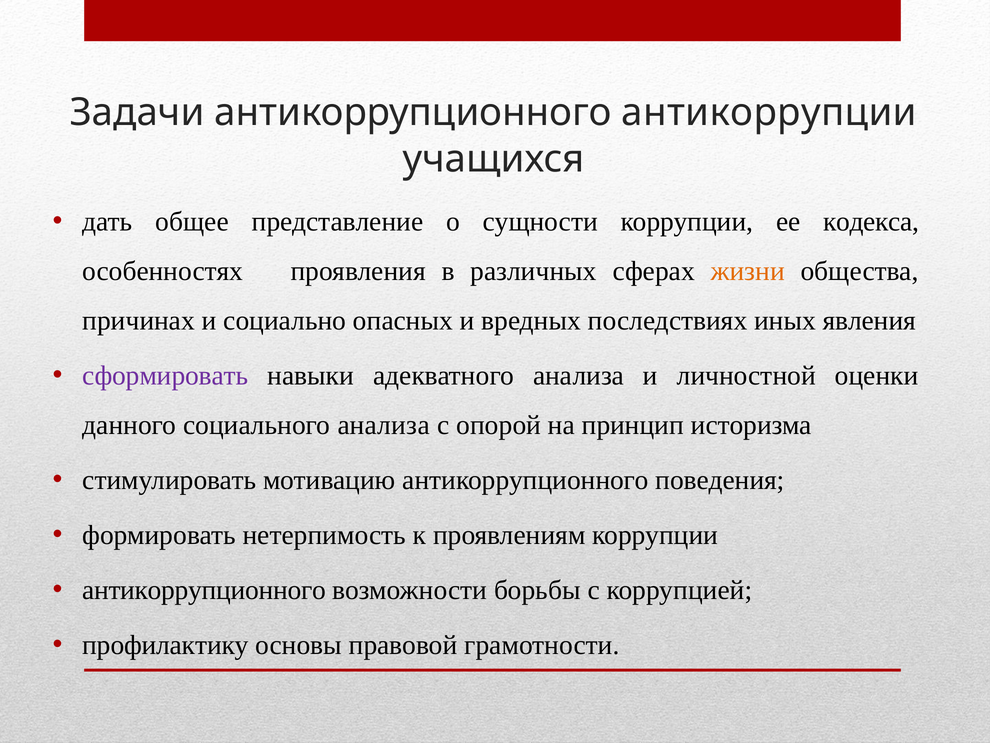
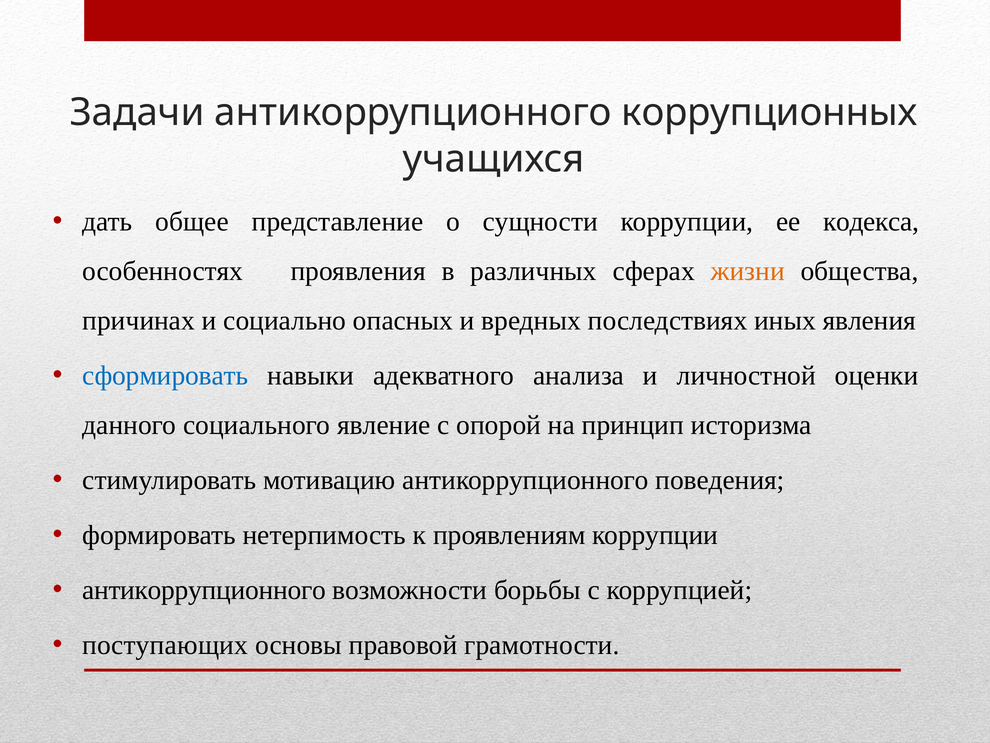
антикоррупции: антикоррупции -> коррупционных
сформировать colour: purple -> blue
социального анализа: анализа -> явление
профилактику: профилактику -> поступающих
